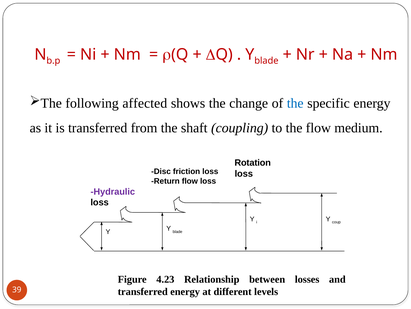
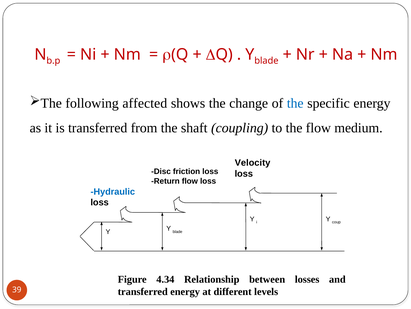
Rotation: Rotation -> Velocity
Hydraulic colour: purple -> blue
4.23: 4.23 -> 4.34
